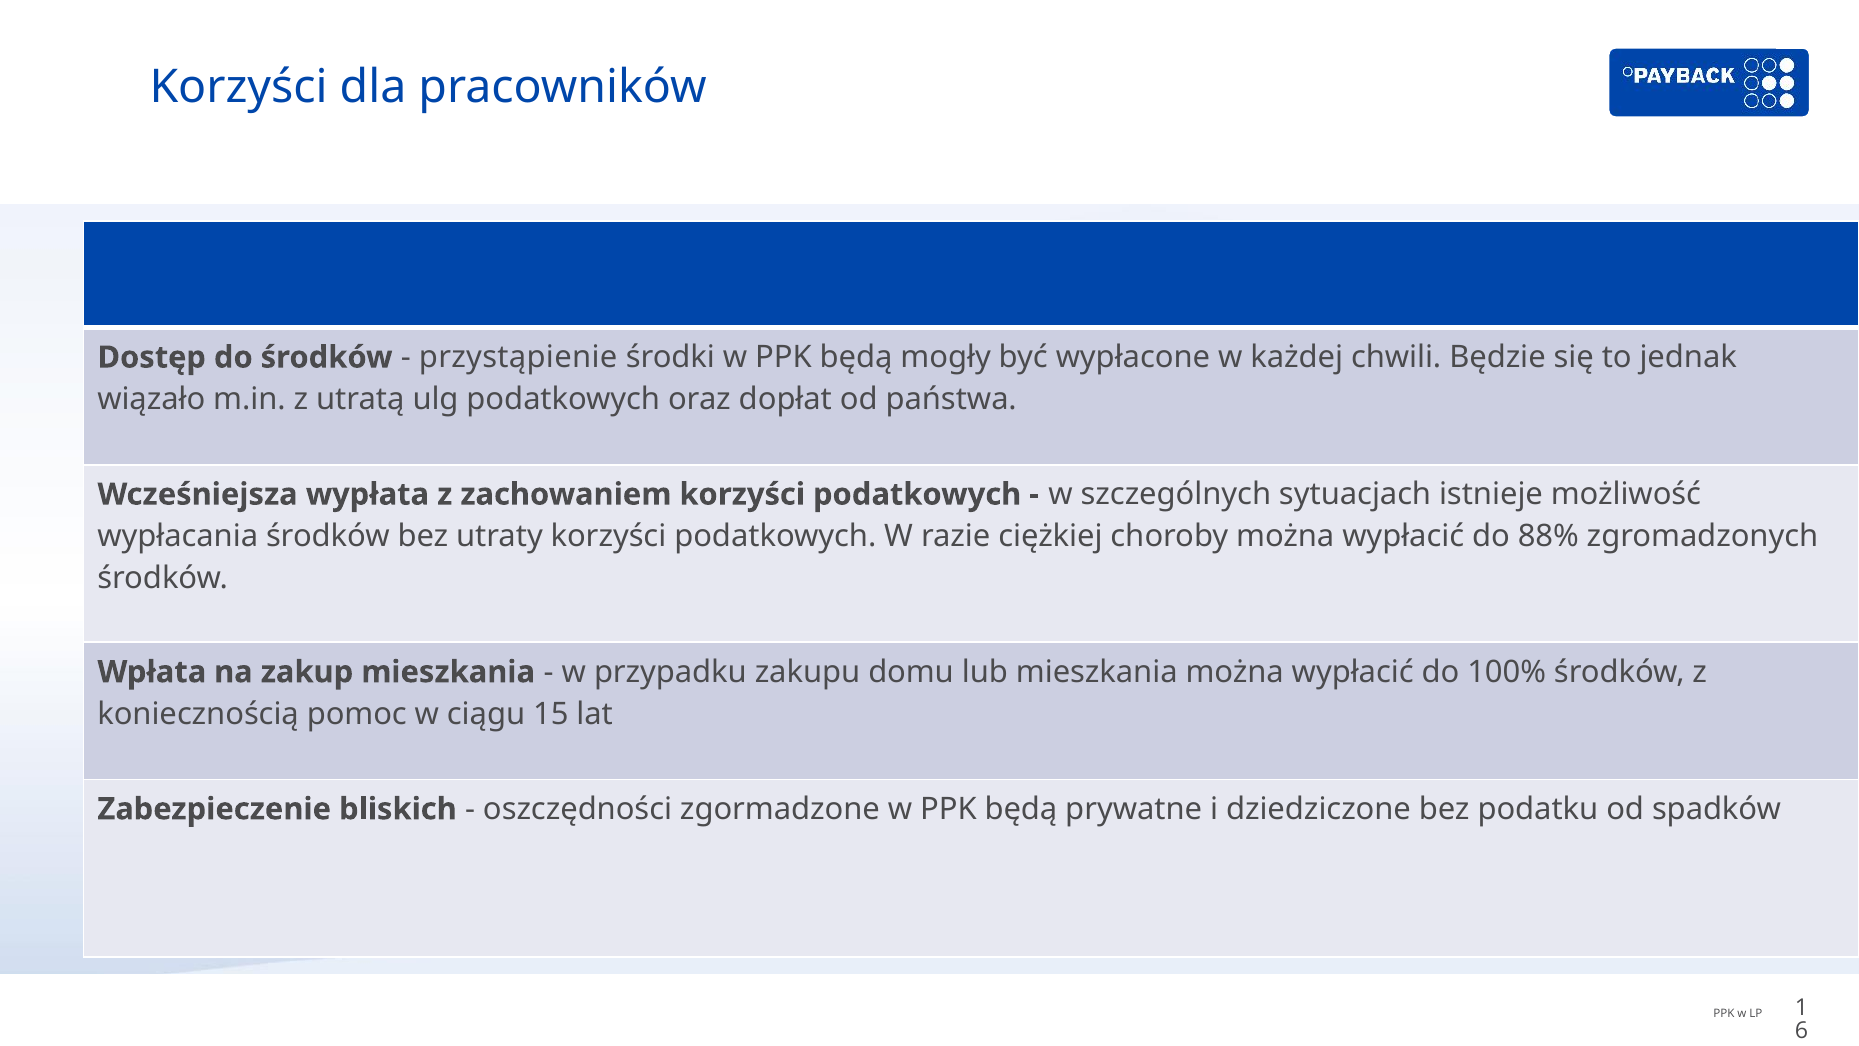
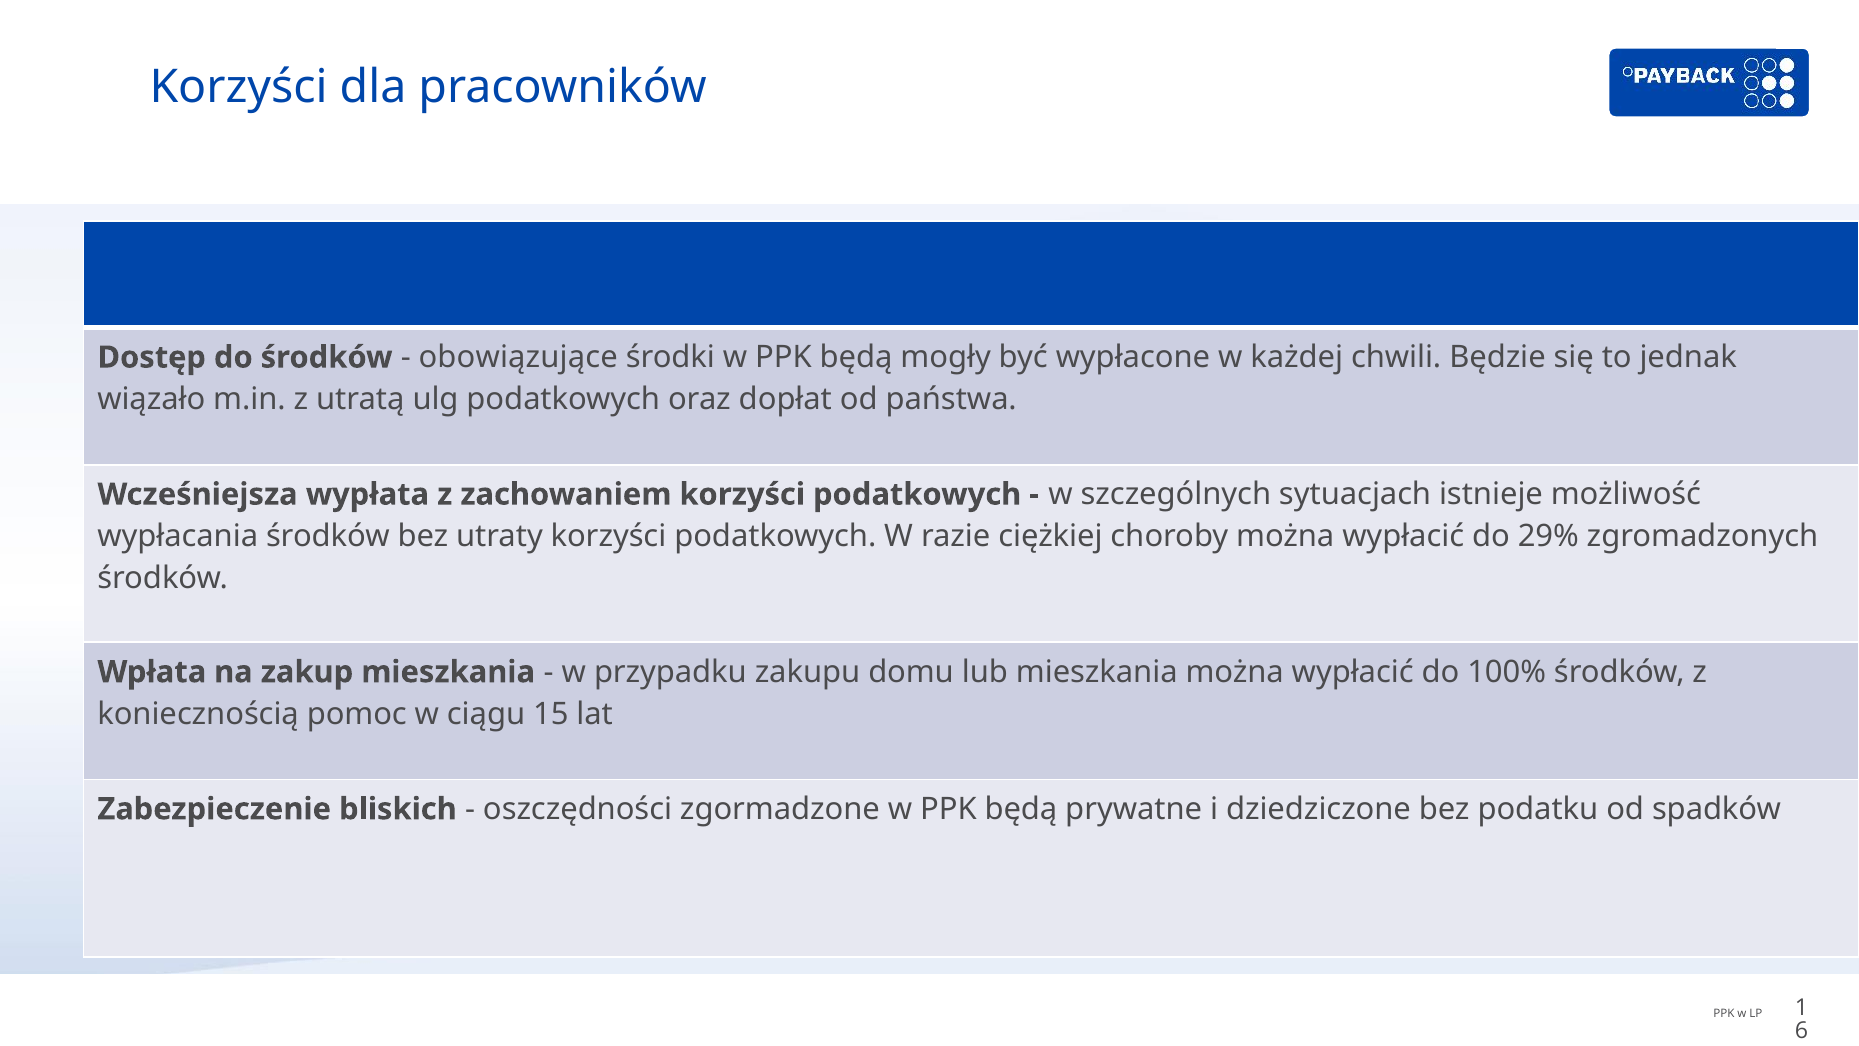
przystąpienie: przystąpienie -> obowiązujące
88%: 88% -> 29%
